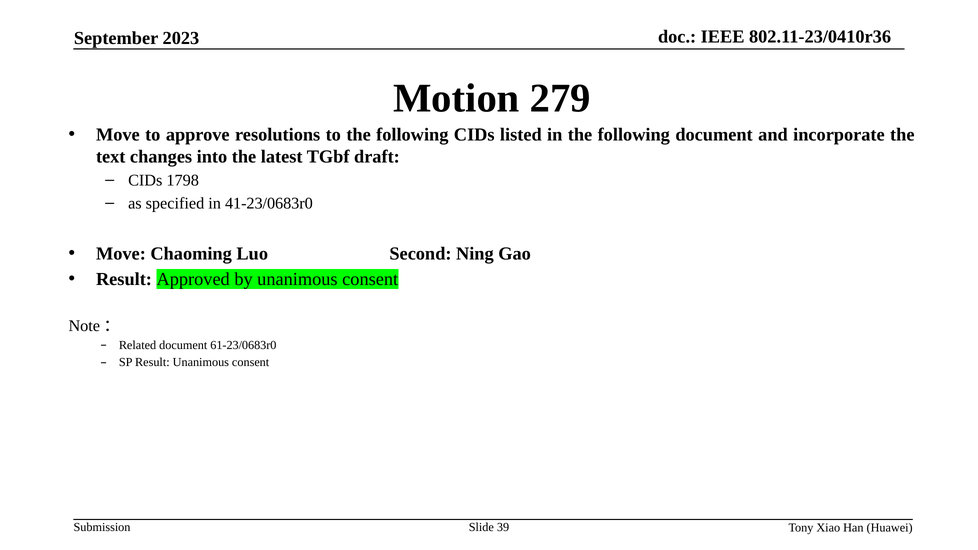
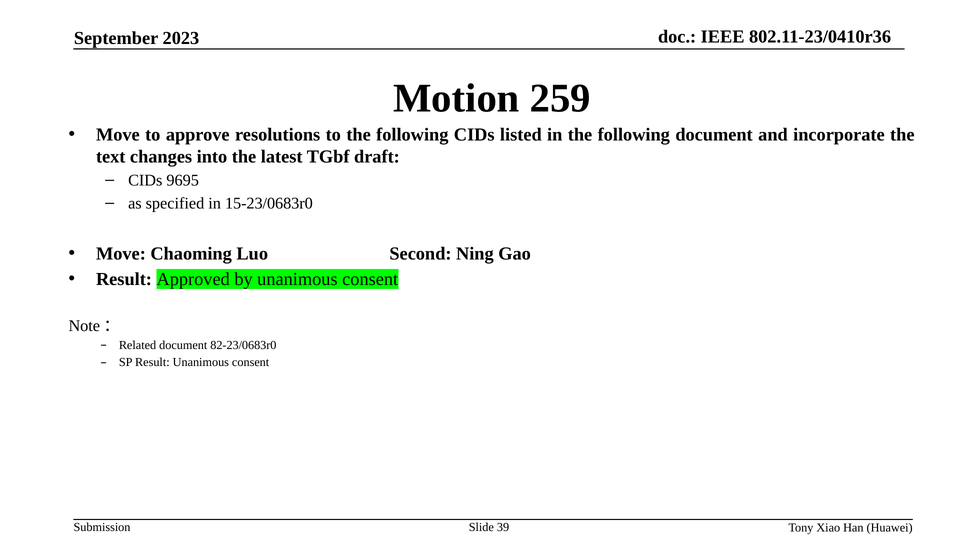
279: 279 -> 259
1798: 1798 -> 9695
41-23/0683r0: 41-23/0683r0 -> 15-23/0683r0
61-23/0683r0: 61-23/0683r0 -> 82-23/0683r0
